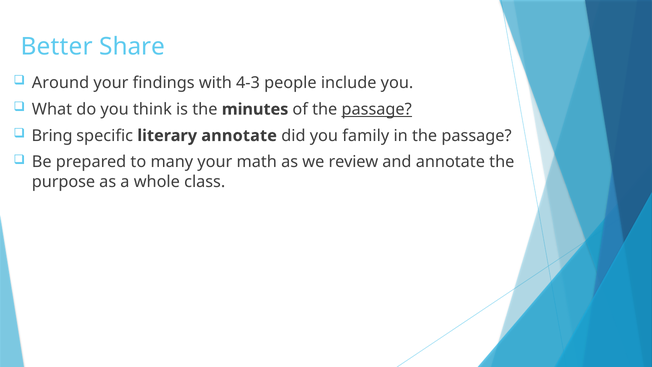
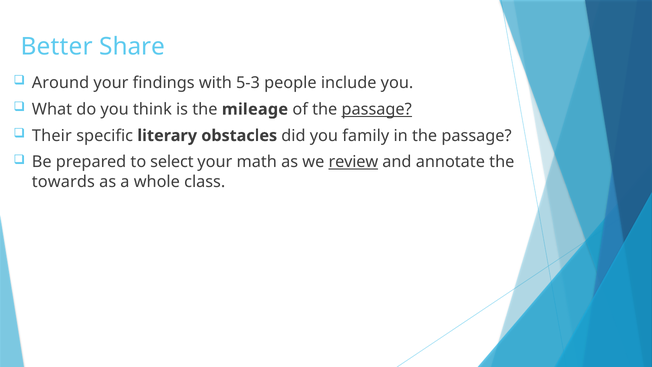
4-3: 4-3 -> 5-3
minutes: minutes -> mileage
Bring: Bring -> Their
literary annotate: annotate -> obstacles
many: many -> select
review underline: none -> present
purpose: purpose -> towards
